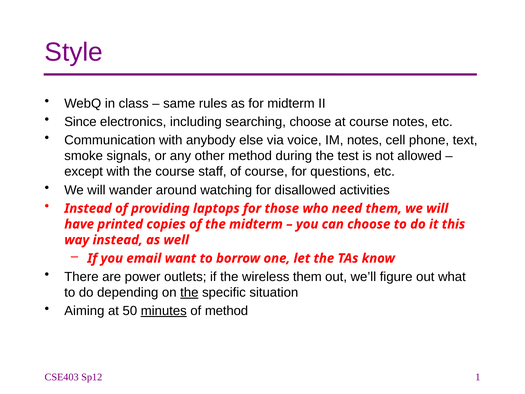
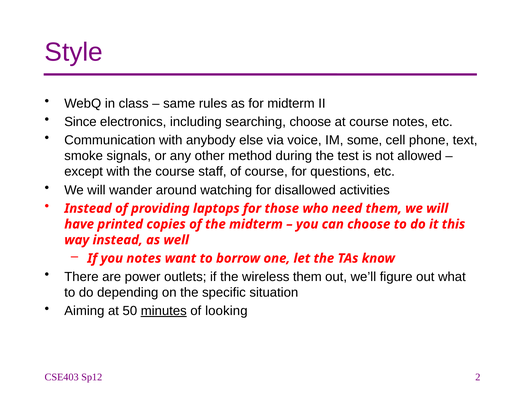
IM notes: notes -> some
you email: email -> notes
the at (189, 292) underline: present -> none
of method: method -> looking
1: 1 -> 2
